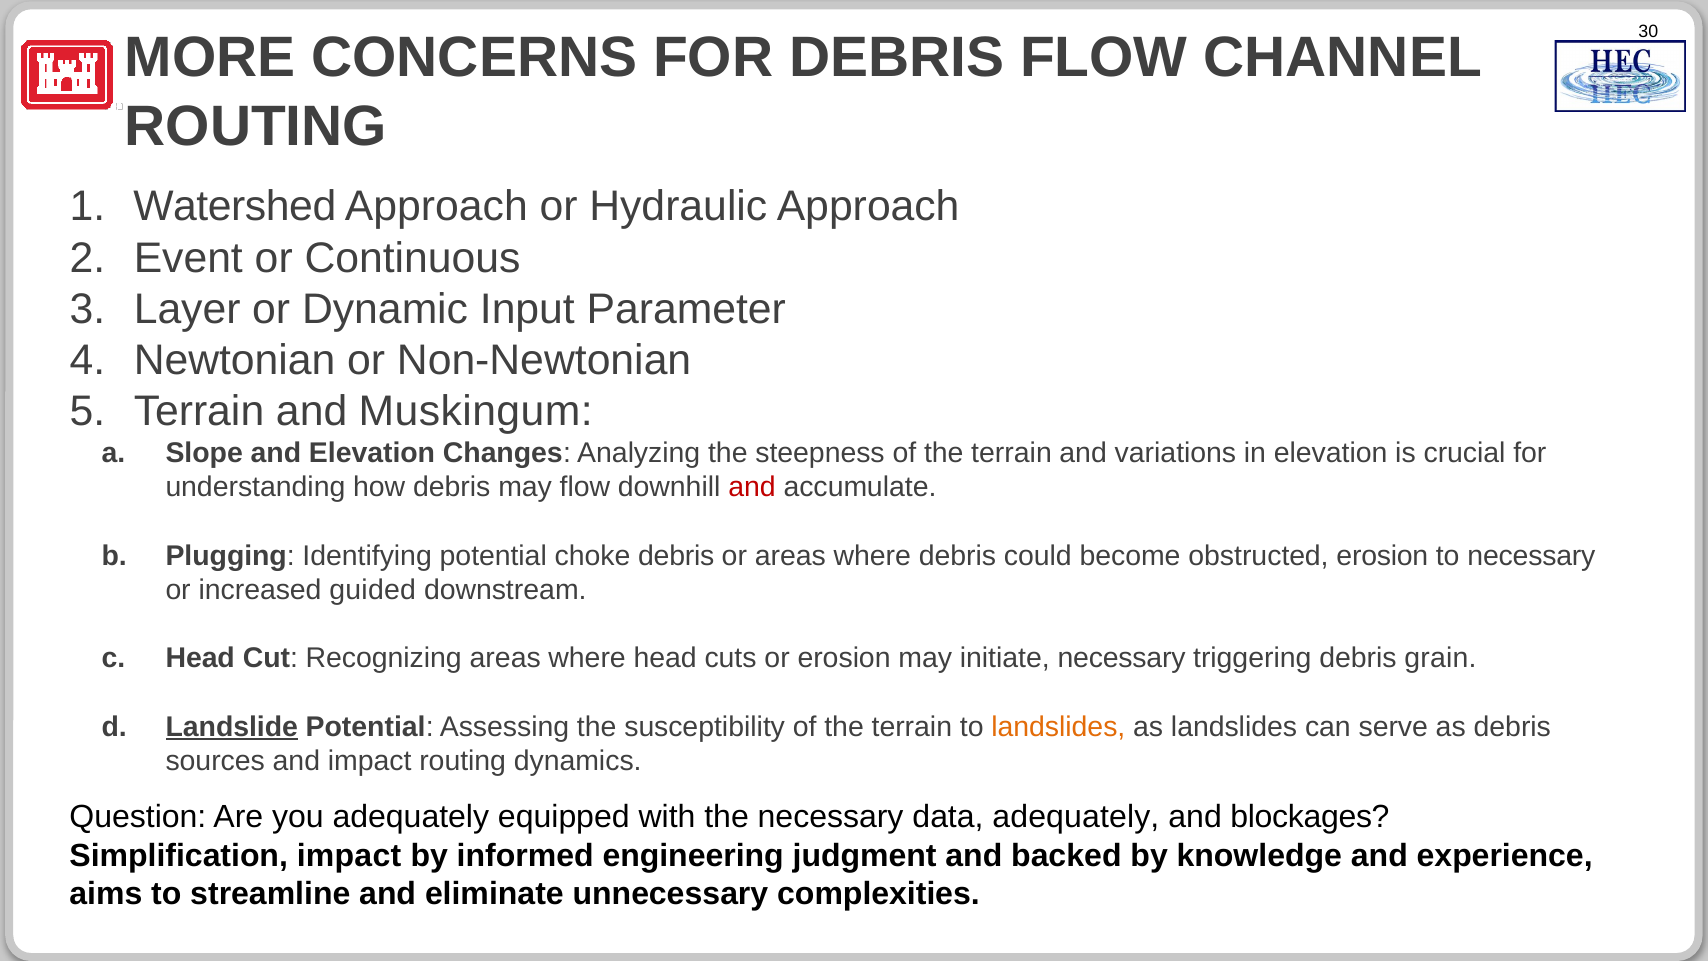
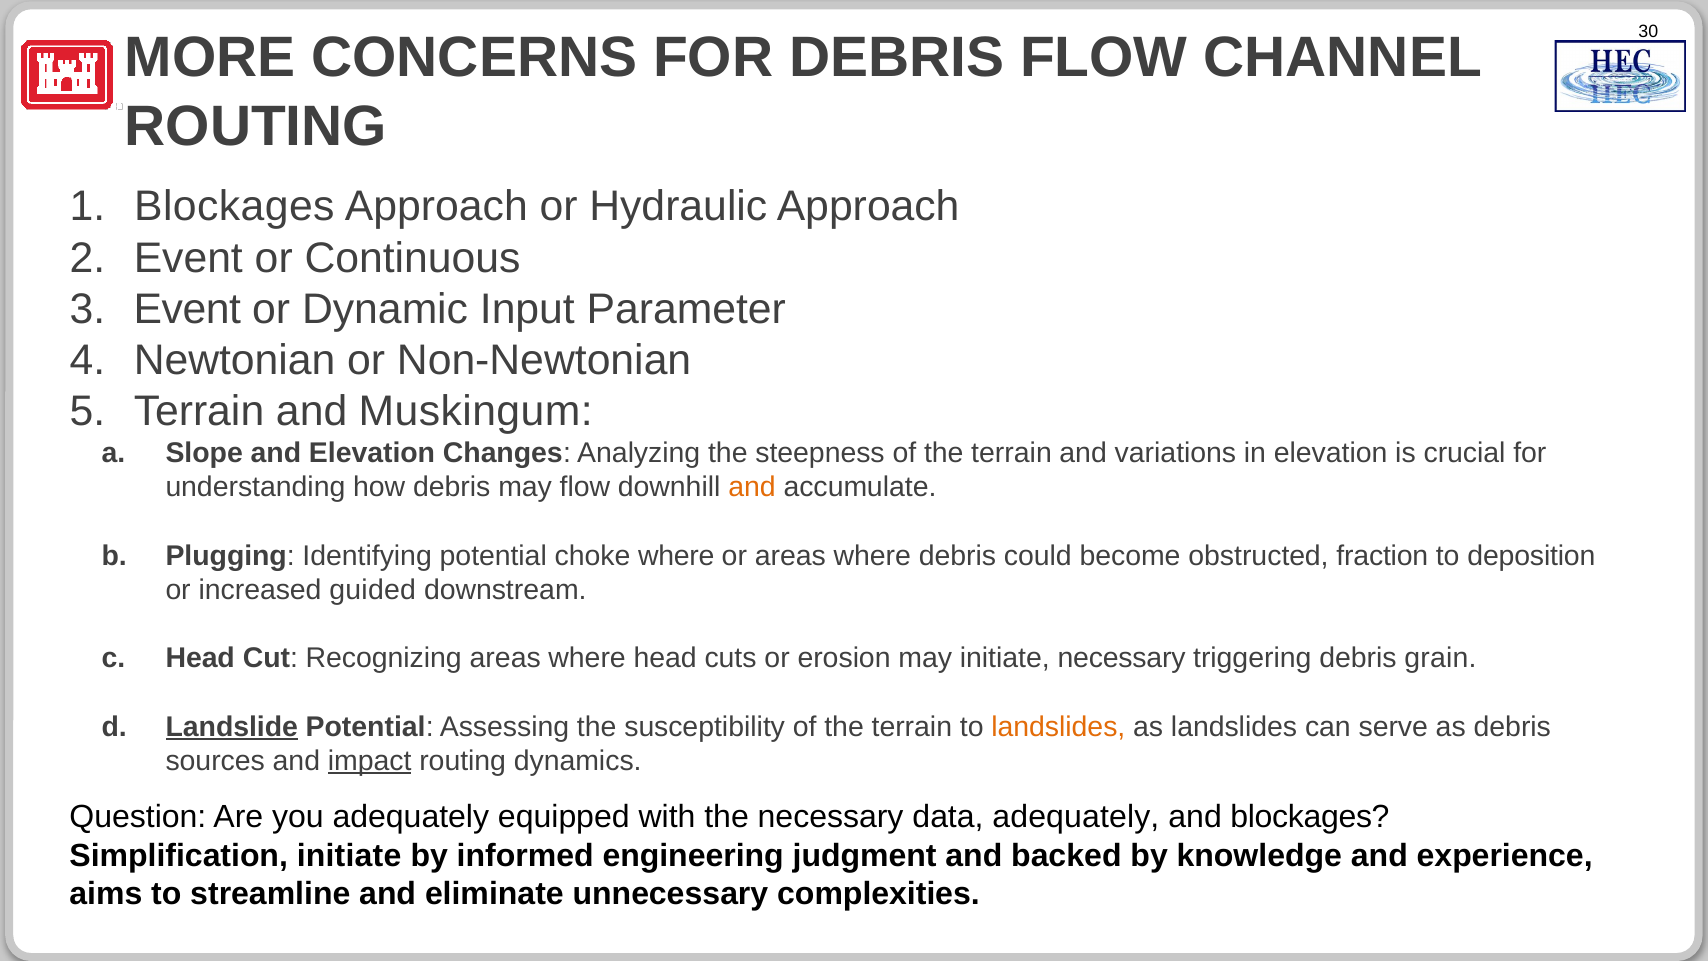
Watershed at (235, 207): Watershed -> Blockages
Layer at (187, 309): Layer -> Event
and at (752, 487) colour: red -> orange
choke debris: debris -> where
obstructed erosion: erosion -> fraction
to necessary: necessary -> deposition
impact at (370, 761) underline: none -> present
Simplification impact: impact -> initiate
